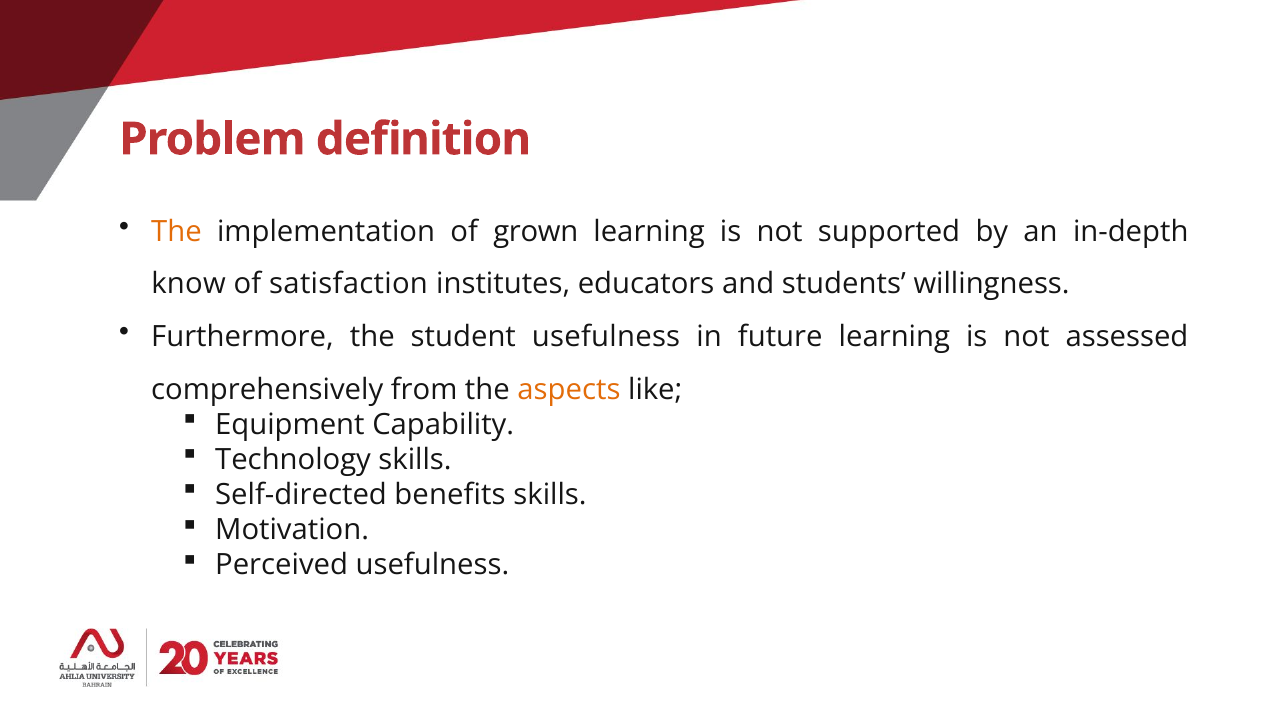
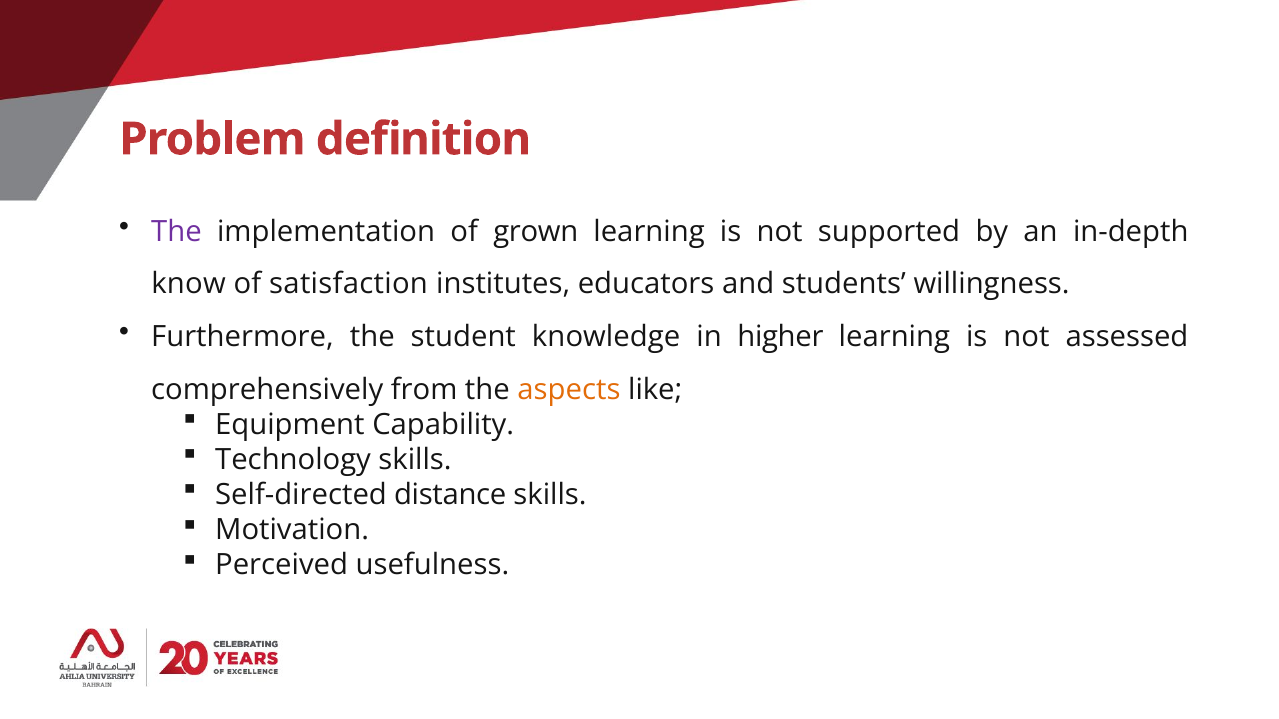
The at (176, 232) colour: orange -> purple
student usefulness: usefulness -> knowledge
future: future -> higher
benefits: benefits -> distance
